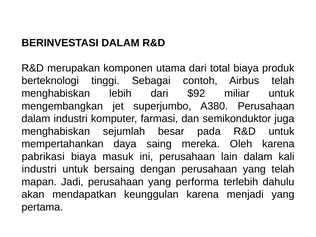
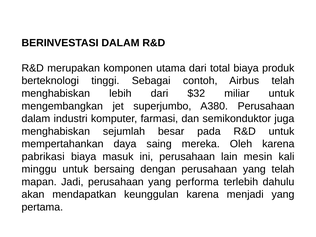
$92: $92 -> $32
lain dalam: dalam -> mesin
industri at (39, 169): industri -> minggu
